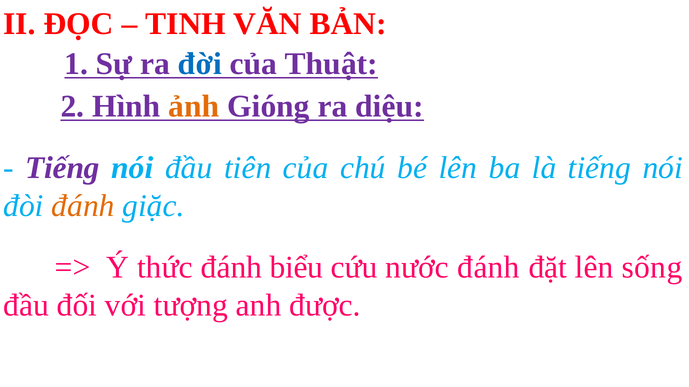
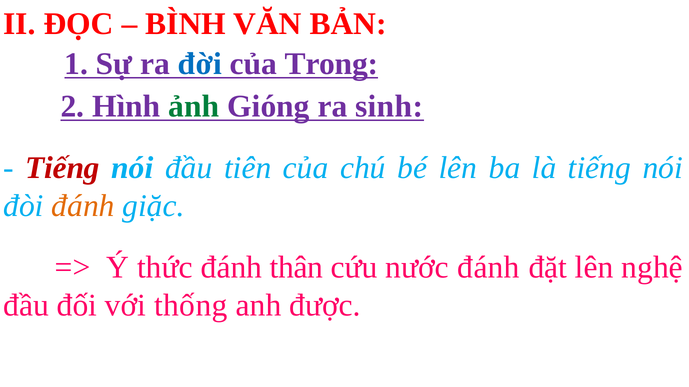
TINH: TINH -> BÌNH
Thuật: Thuật -> Trong
ảnh colour: orange -> green
diệu: diệu -> sinh
Tiếng at (63, 168) colour: purple -> red
biểu: biểu -> thân
sống: sống -> nghệ
tượng: tượng -> thống
